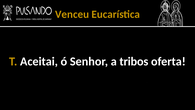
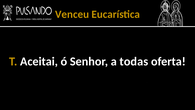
tribos: tribos -> todas
